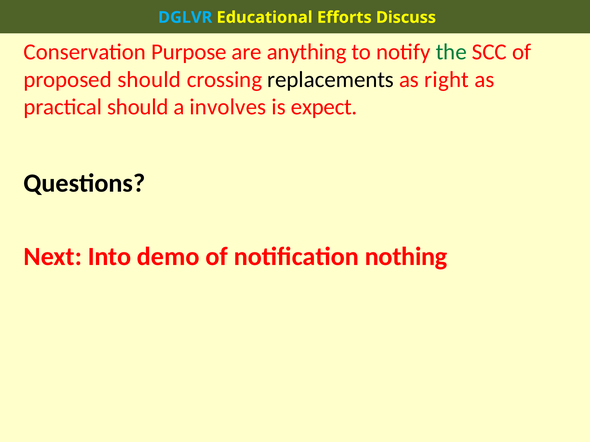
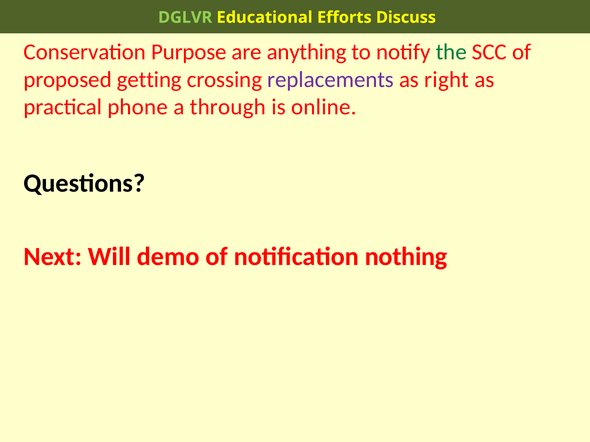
DGLVR colour: light blue -> light green
proposed should: should -> getting
replacements colour: black -> purple
practical should: should -> phone
involves: involves -> through
expect: expect -> online
Into: Into -> Will
